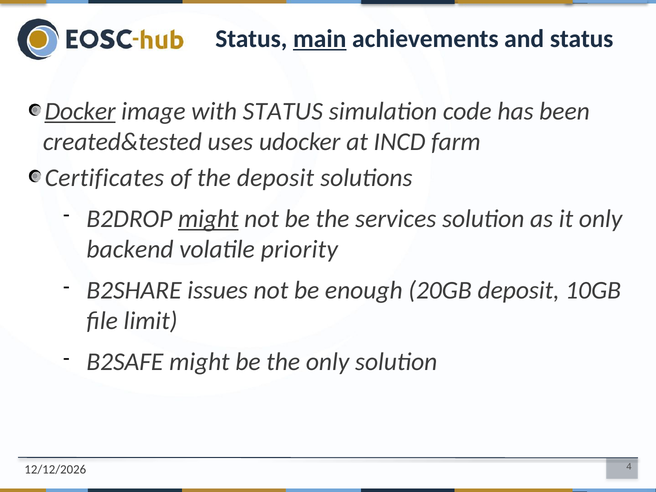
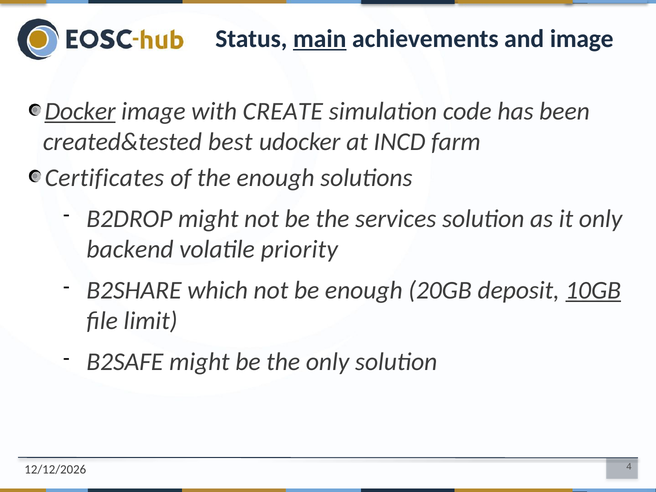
and status: status -> image
with STATUS: STATUS -> CREATE
uses: uses -> best
the deposit: deposit -> enough
might at (208, 219) underline: present -> none
issues: issues -> which
10GB underline: none -> present
